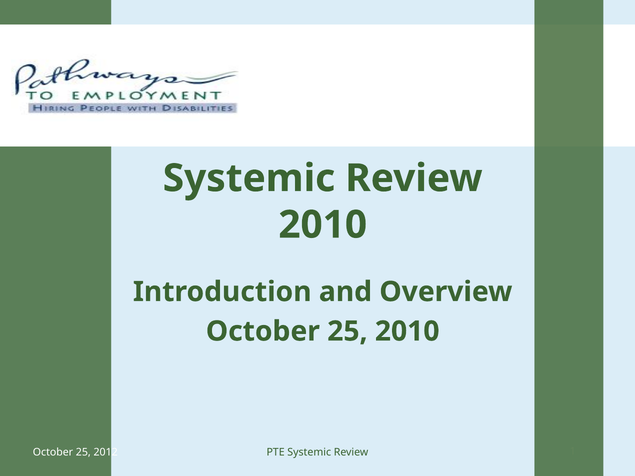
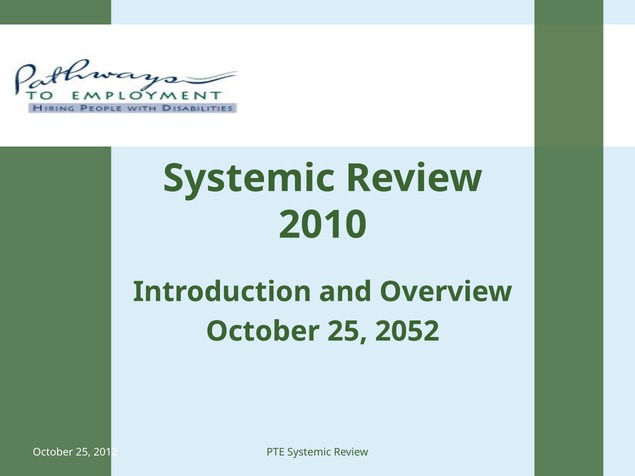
25 2010: 2010 -> 2052
